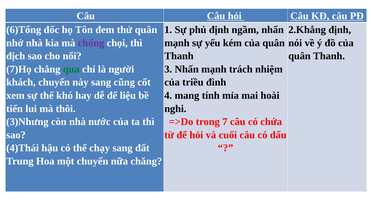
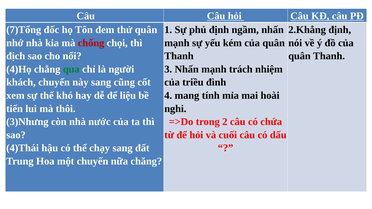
6)Tổng: 6)Tổng -> 7)Tổng
chống colour: purple -> red
7)Họ: 7)Họ -> 4)Họ
7: 7 -> 2
